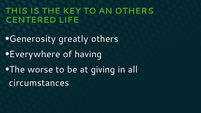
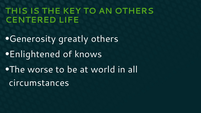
Everywhere: Everywhere -> Enlightened
having: having -> knows
giving: giving -> world
